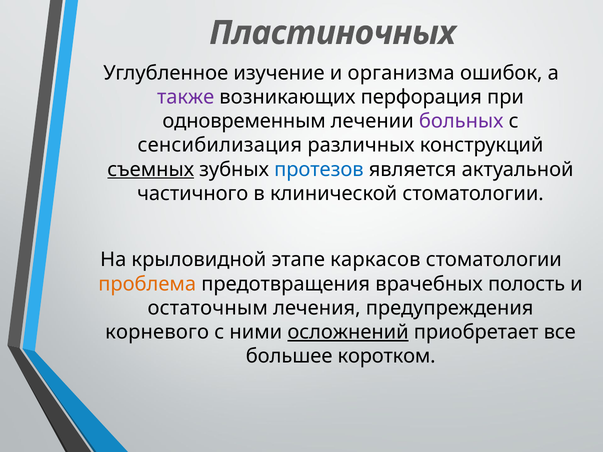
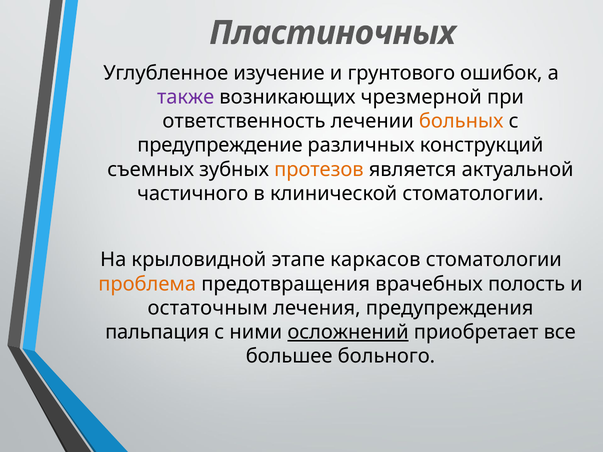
организма: организма -> грунтового
перфорация: перфорация -> чрезмерной
одновременным: одновременным -> ответственность
больных colour: purple -> orange
сенсибилизация: сенсибилизация -> предупреждение
съемных underline: present -> none
протезов colour: blue -> orange
корневого: корневого -> пальпация
коротком: коротком -> больного
